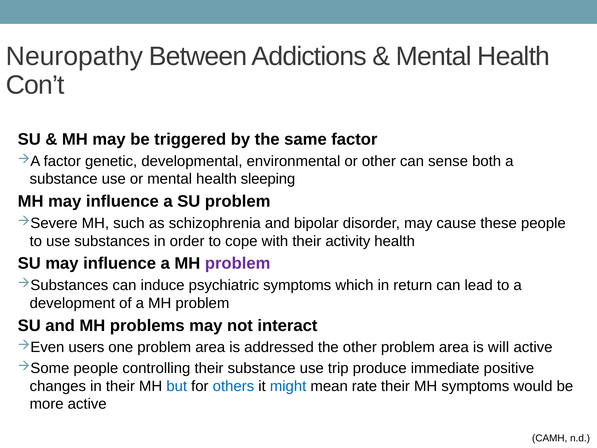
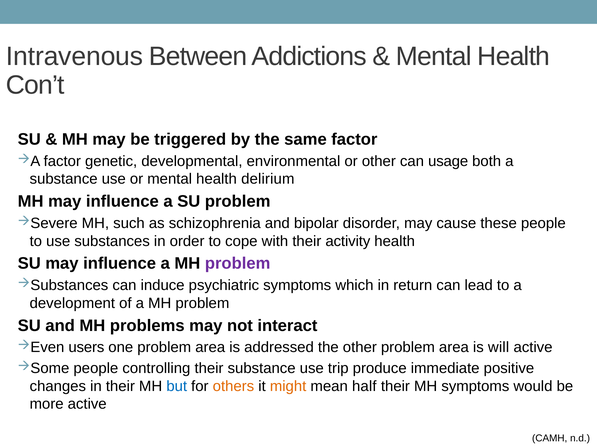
Neuropathy: Neuropathy -> Intravenous
sense: sense -> usage
sleeping: sleeping -> delirium
others colour: blue -> orange
might colour: blue -> orange
rate: rate -> half
